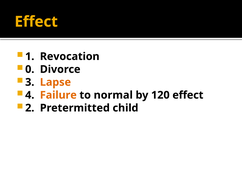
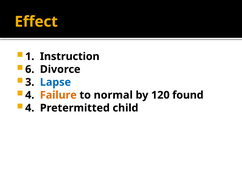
Revocation: Revocation -> Instruction
0: 0 -> 6
Lapse colour: orange -> blue
120 effect: effect -> found
2 at (30, 108): 2 -> 4
